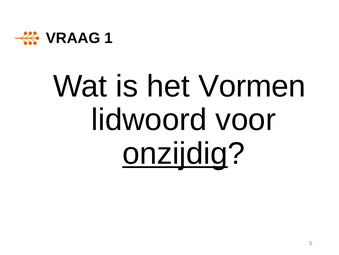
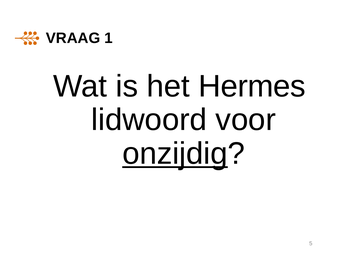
Vormen: Vormen -> Hermes
